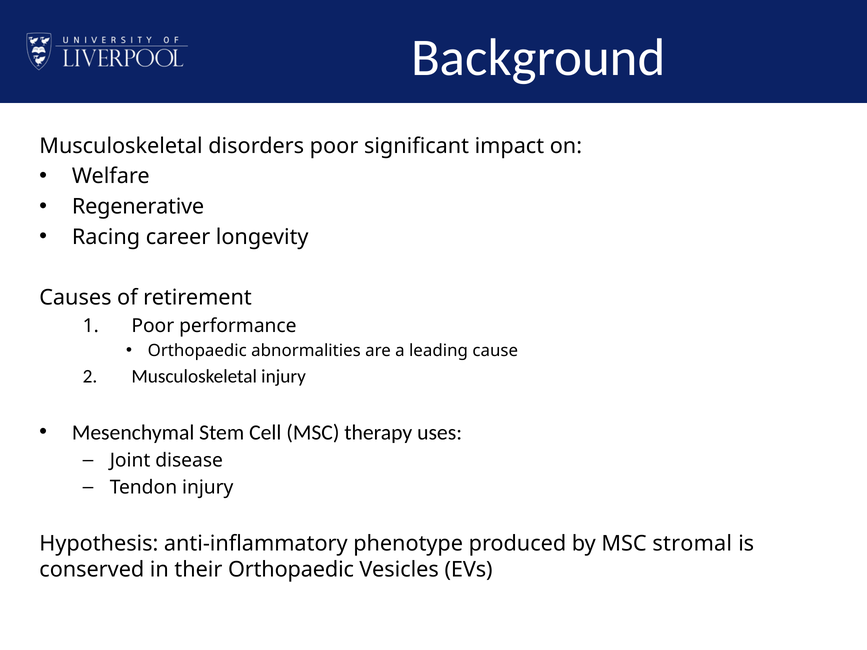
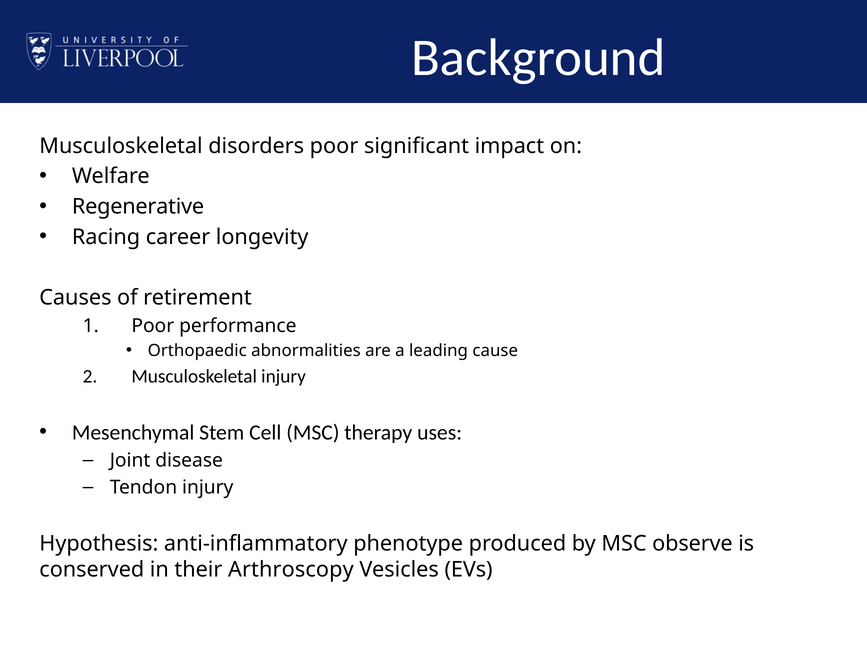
stromal: stromal -> observe
their Orthopaedic: Orthopaedic -> Arthroscopy
